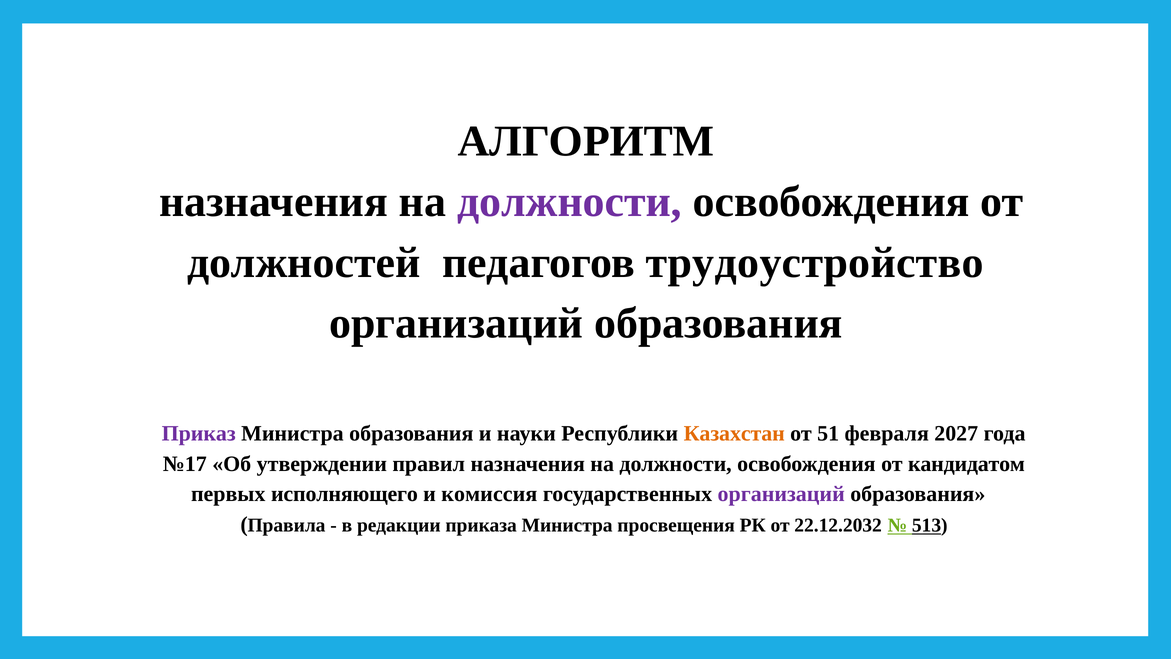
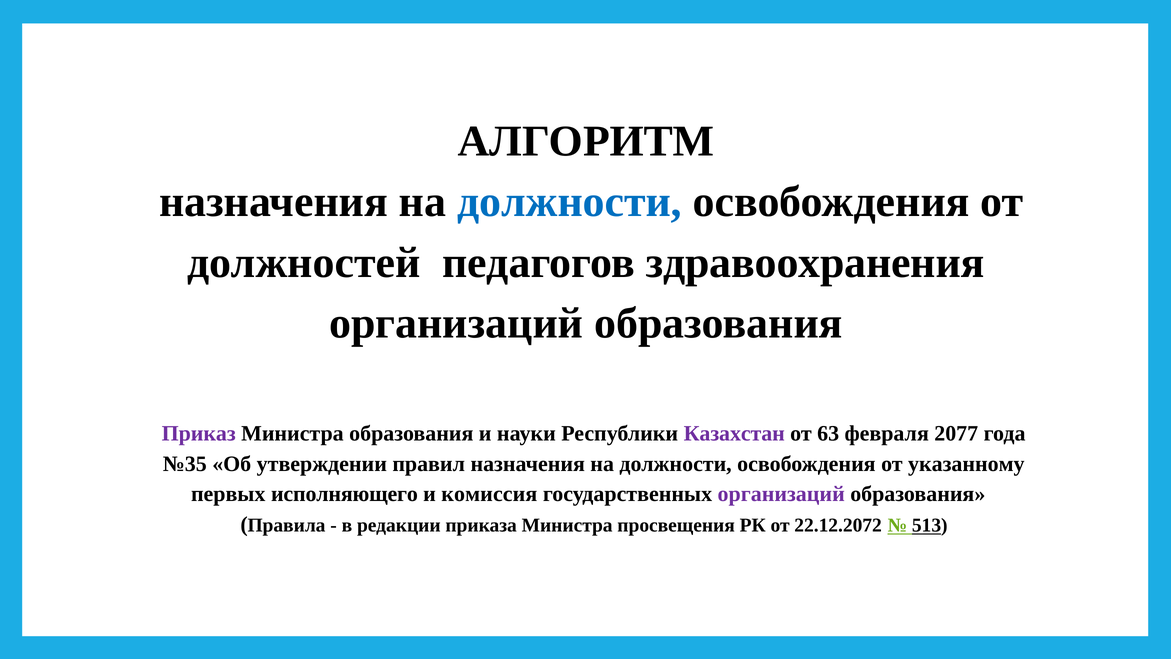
должности at (569, 202) colour: purple -> blue
трудоустройство: трудоустройство -> здравоохранения
Казахстан colour: orange -> purple
51: 51 -> 63
2027: 2027 -> 2077
№17: №17 -> №35
кандидатом: кандидатом -> указанному
22.12.2032: 22.12.2032 -> 22.12.2072
